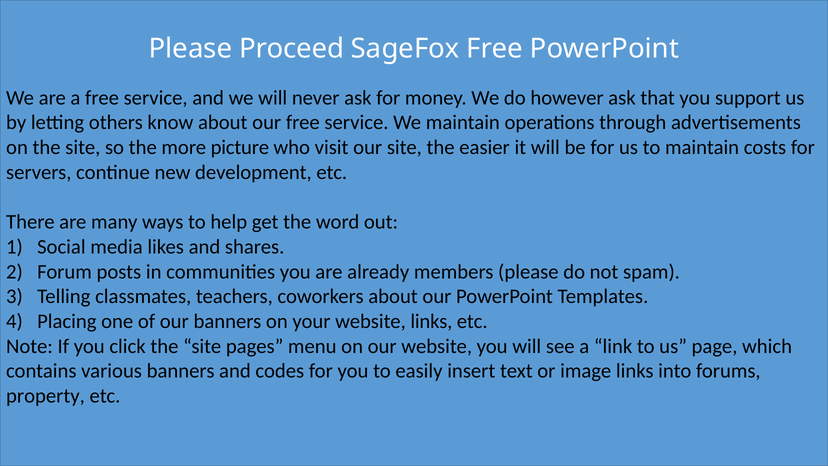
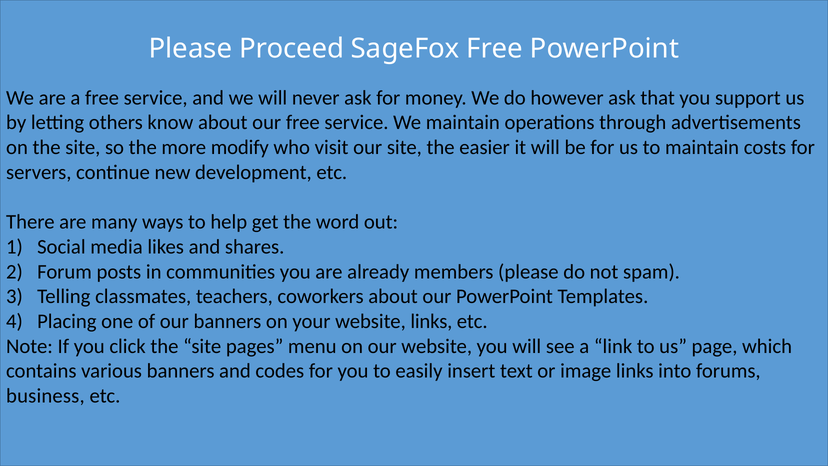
picture: picture -> modify
property: property -> business
